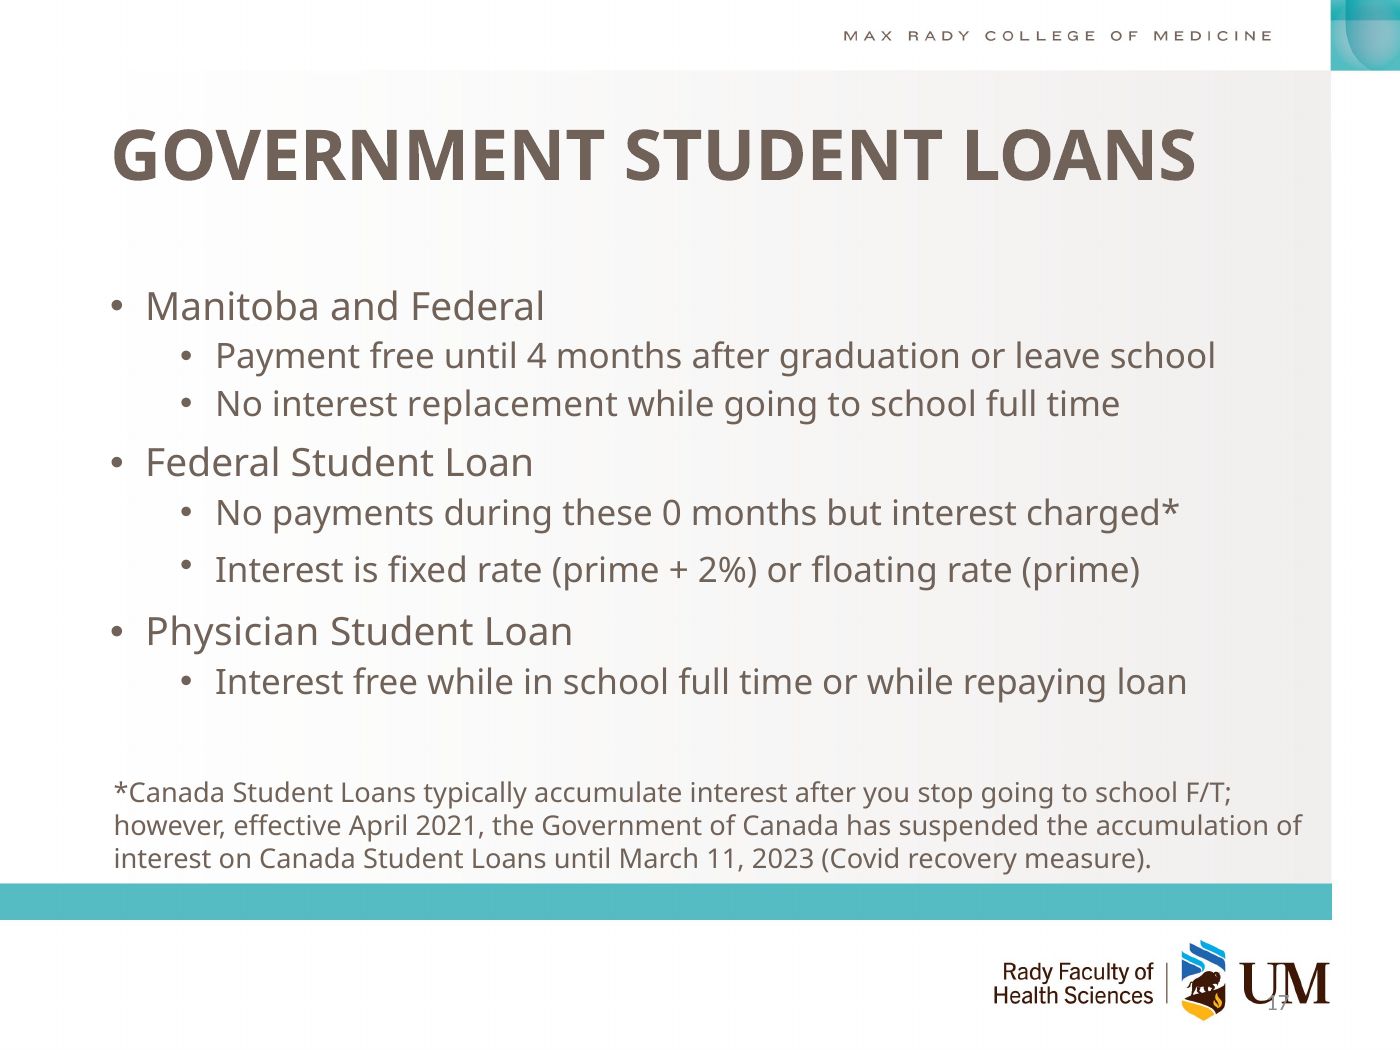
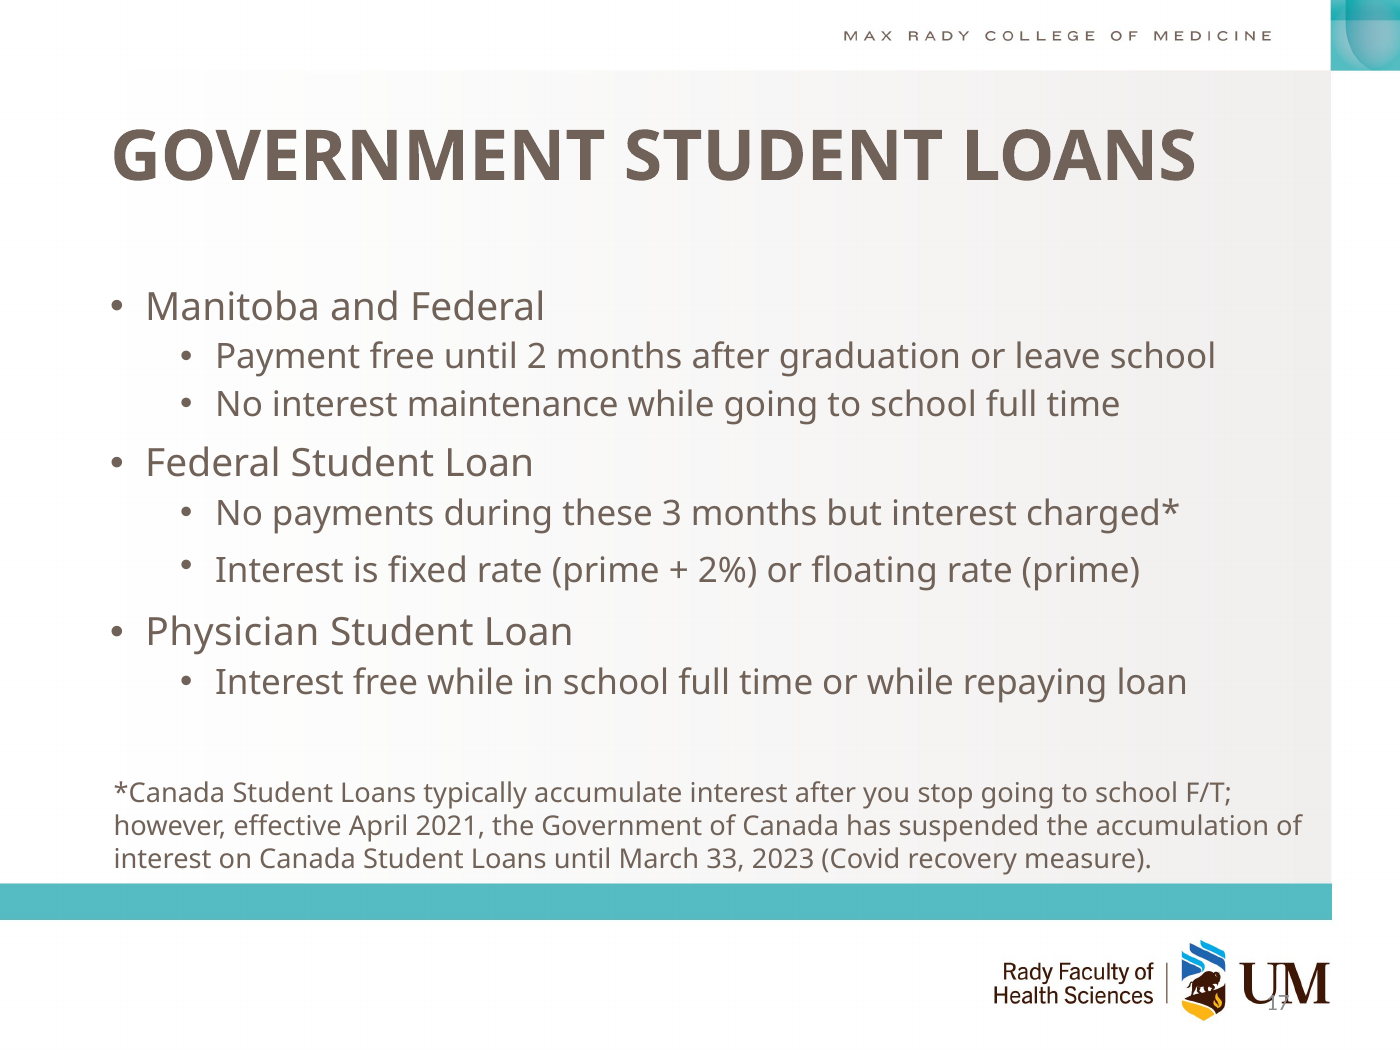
4: 4 -> 2
replacement: replacement -> maintenance
0: 0 -> 3
11: 11 -> 33
